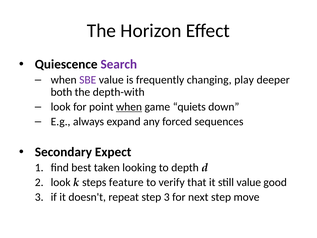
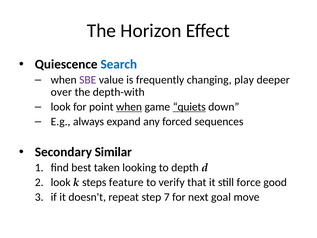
Search colour: purple -> blue
both: both -> over
quiets underline: none -> present
Expect: Expect -> Similar
still value: value -> force
step 3: 3 -> 7
next step: step -> goal
